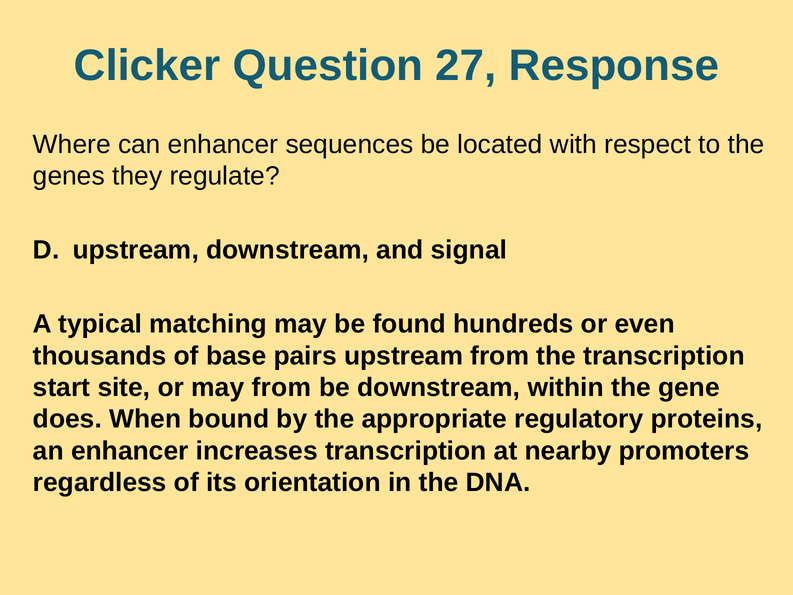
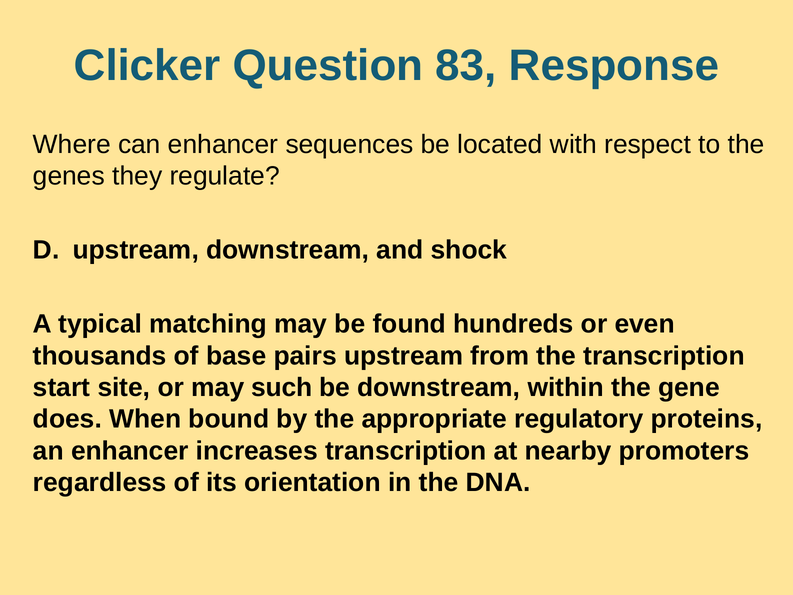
27: 27 -> 83
signal: signal -> shock
may from: from -> such
